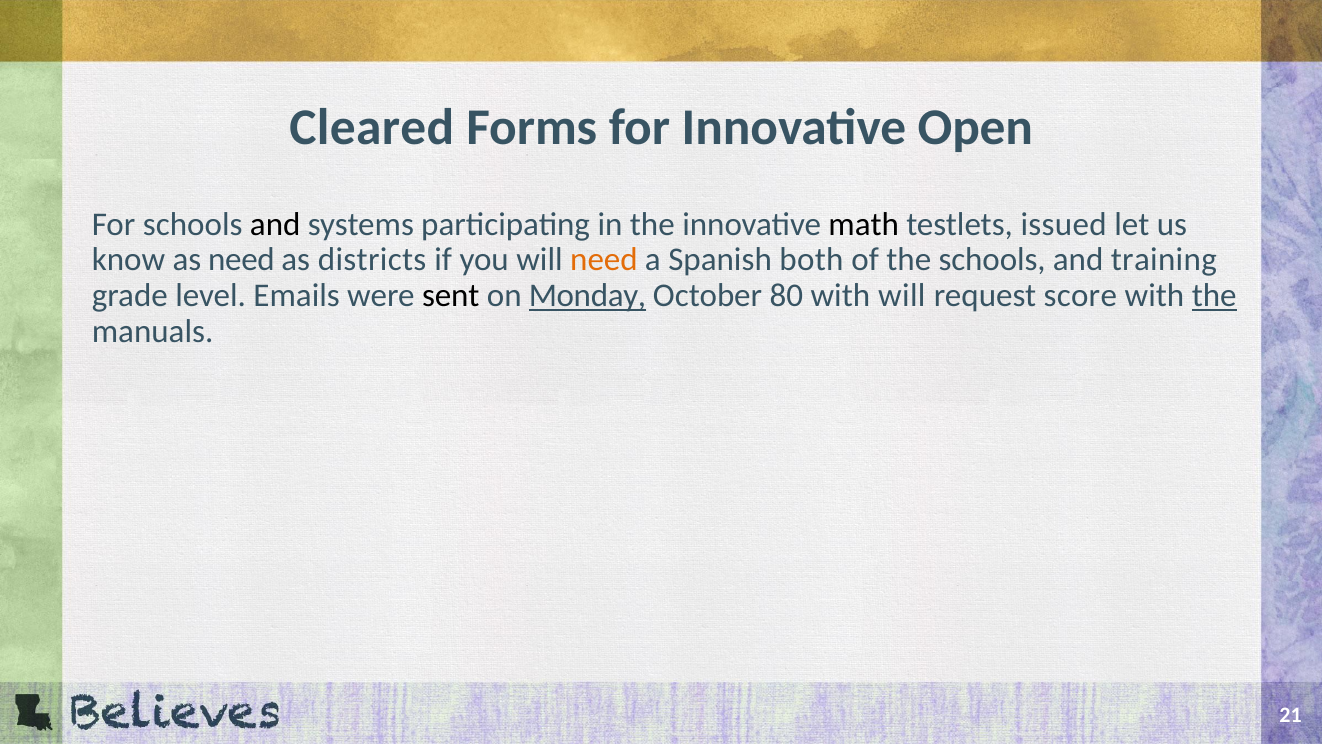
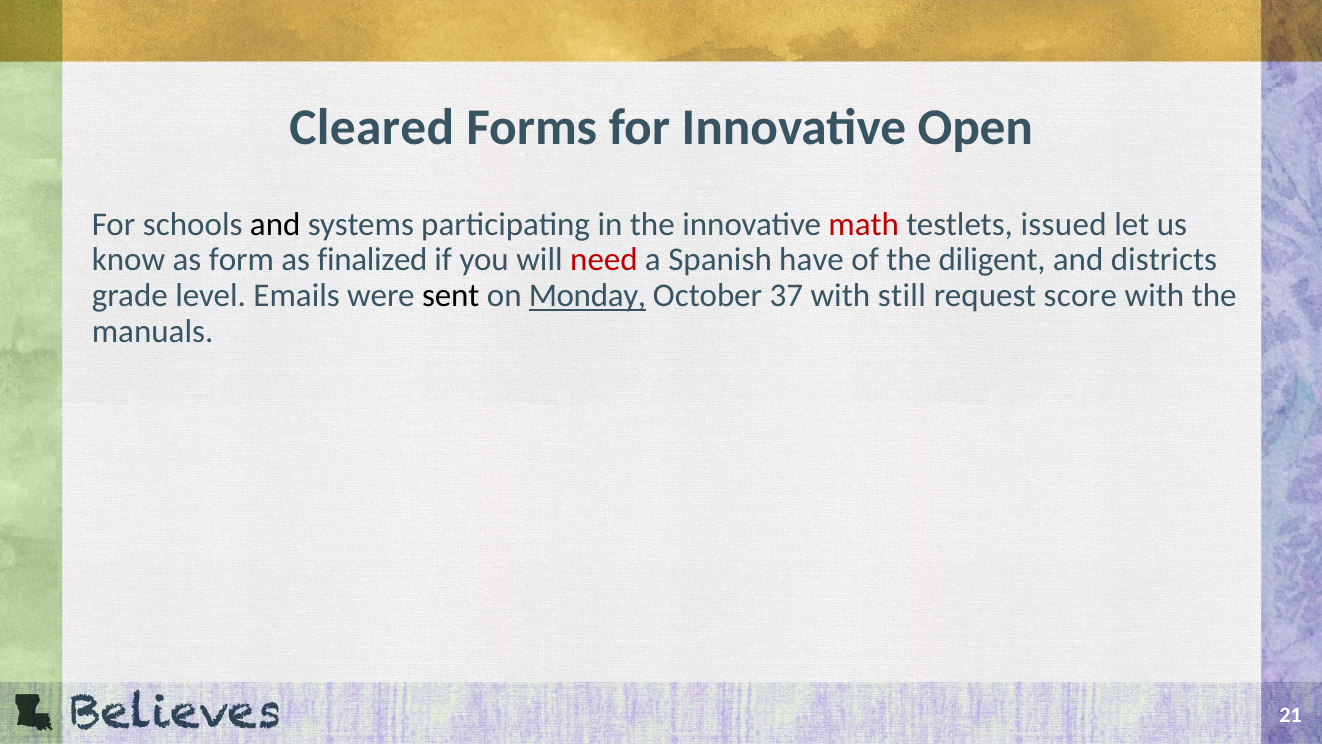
math colour: black -> red
as need: need -> form
districts: districts -> finalized
need at (604, 260) colour: orange -> red
both: both -> have
the schools: schools -> diligent
training: training -> districts
80: 80 -> 37
with will: will -> still
the at (1214, 295) underline: present -> none
